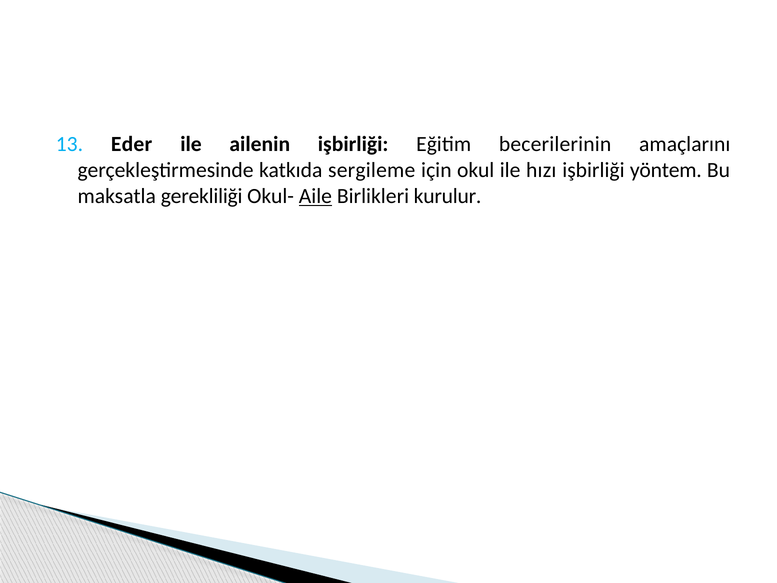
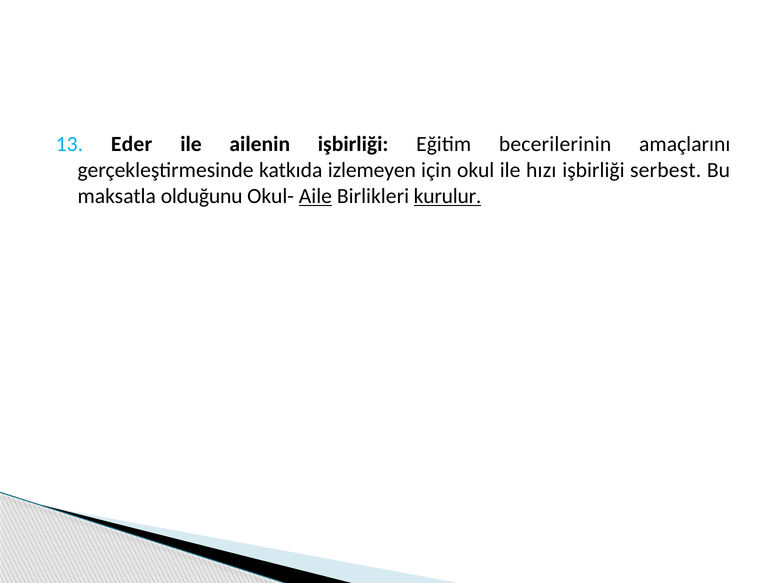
sergileme: sergileme -> izlemeyen
yöntem: yöntem -> serbest
gerekliliği: gerekliliği -> olduğunu
kurulur underline: none -> present
